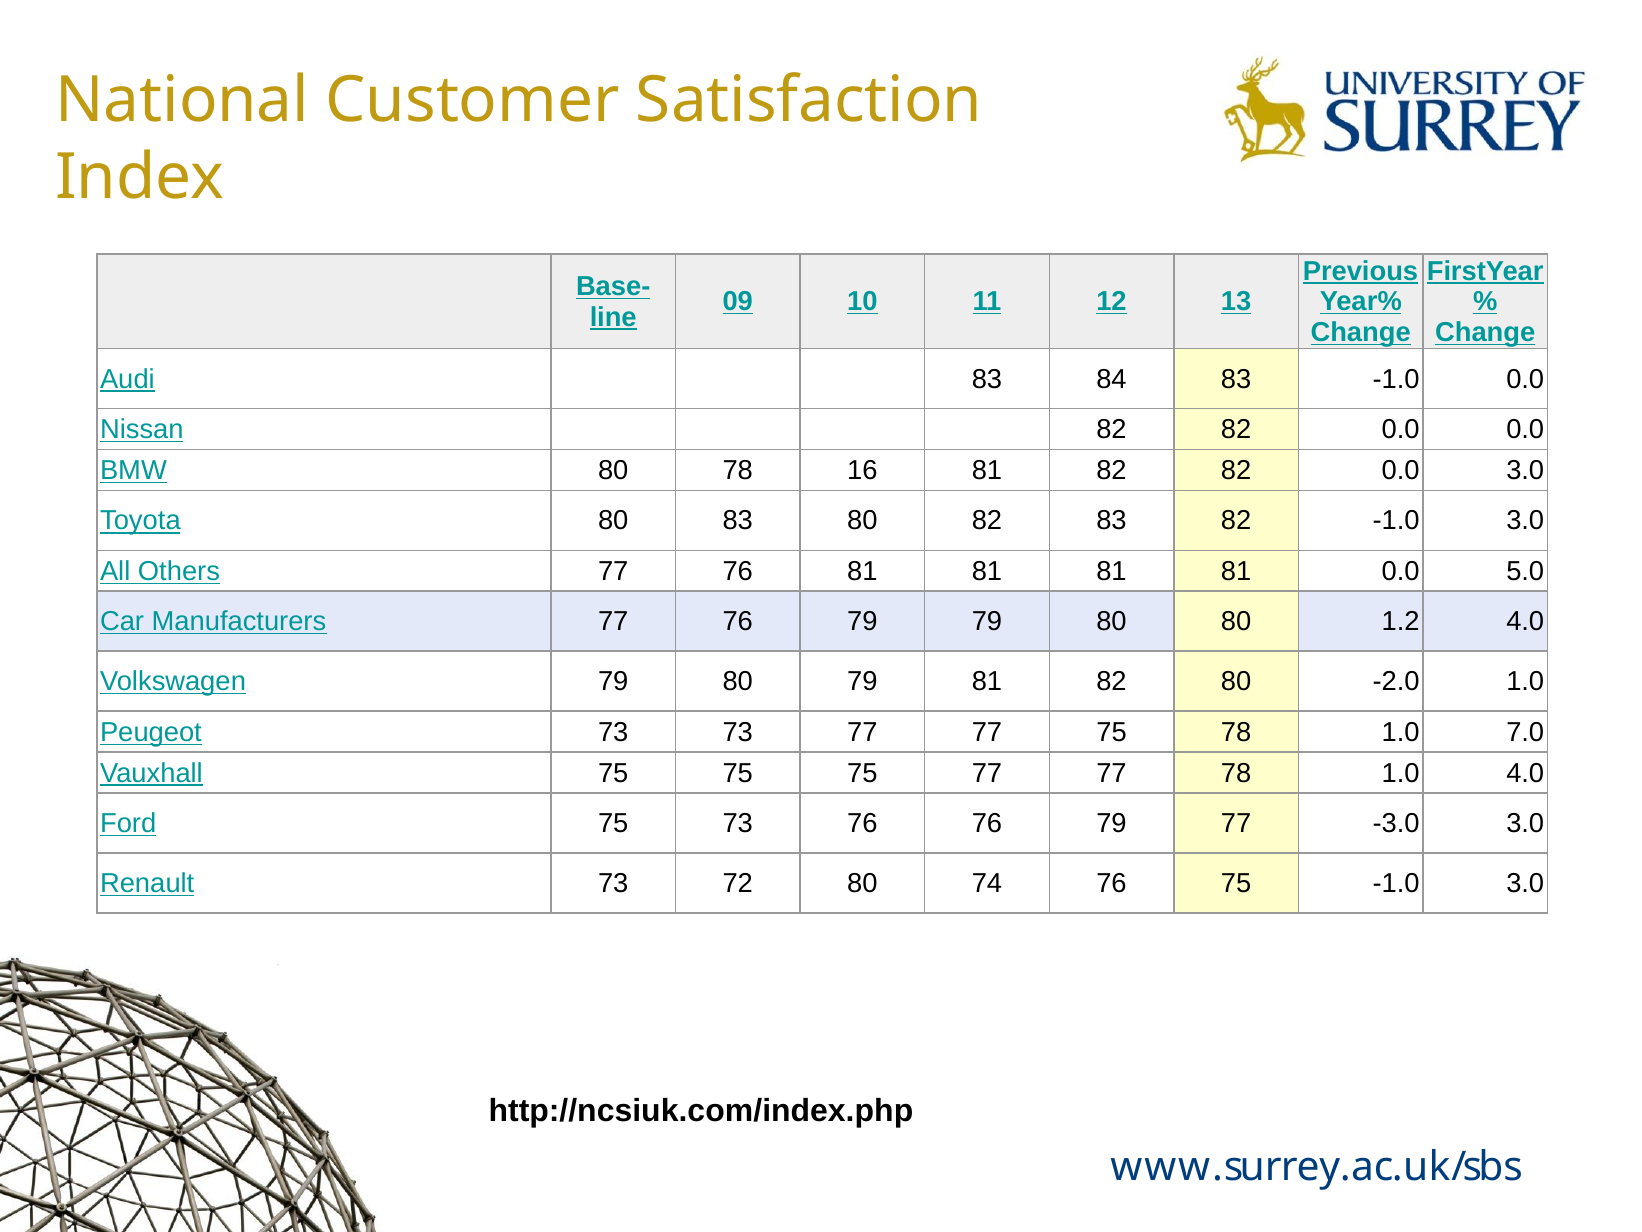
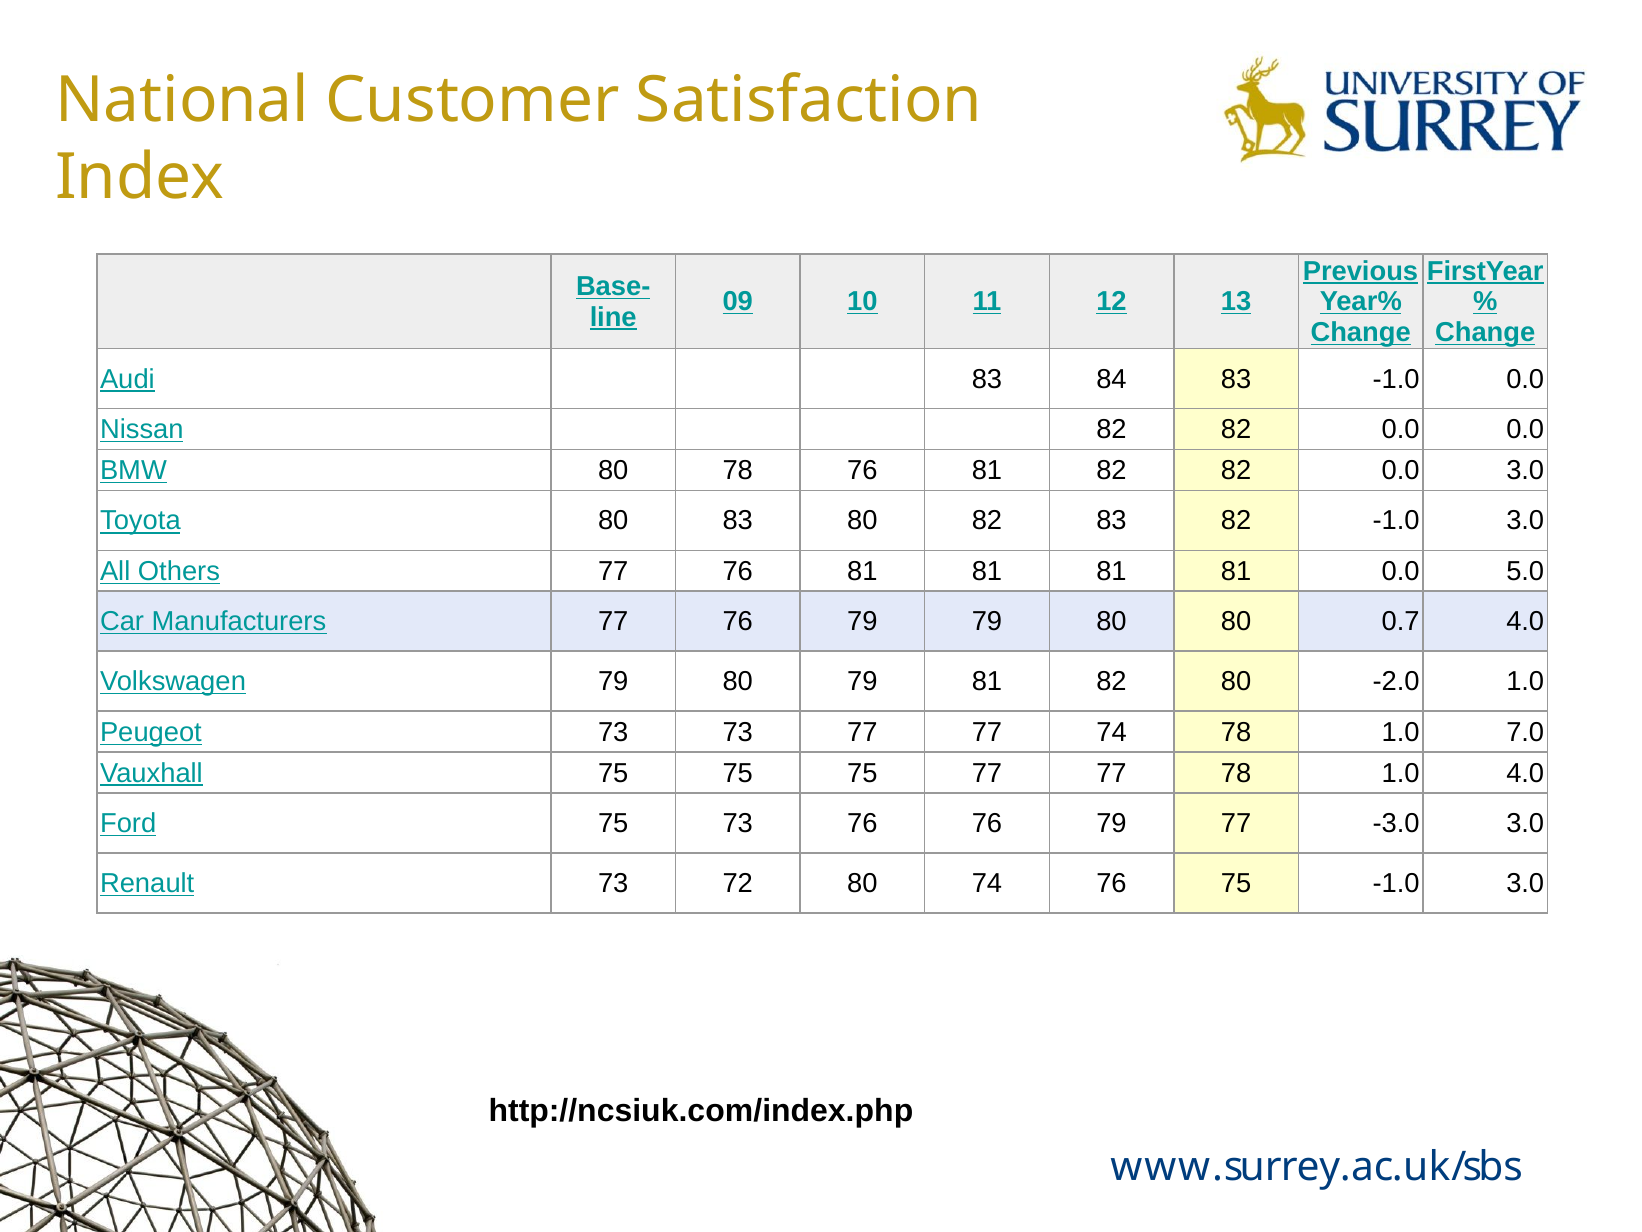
78 16: 16 -> 76
1.2: 1.2 -> 0.7
77 75: 75 -> 74
